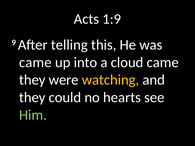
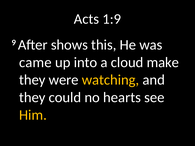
telling: telling -> shows
cloud came: came -> make
Him colour: light green -> yellow
